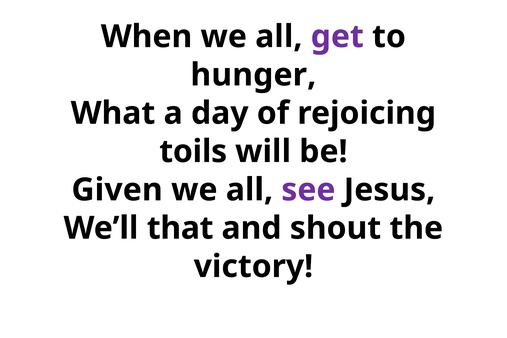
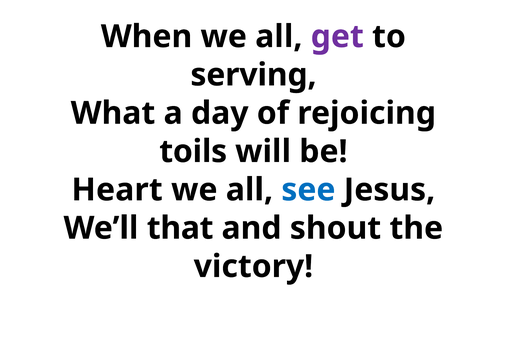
hunger: hunger -> serving
Given: Given -> Heart
see colour: purple -> blue
